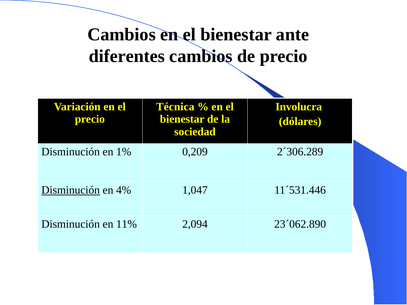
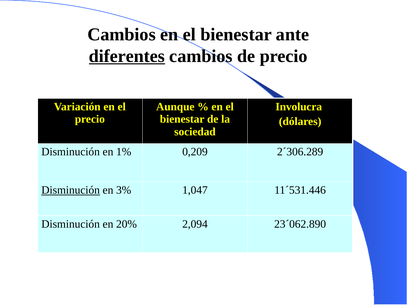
diferentes underline: none -> present
Técnica: Técnica -> Aunque
4%: 4% -> 3%
11%: 11% -> 20%
